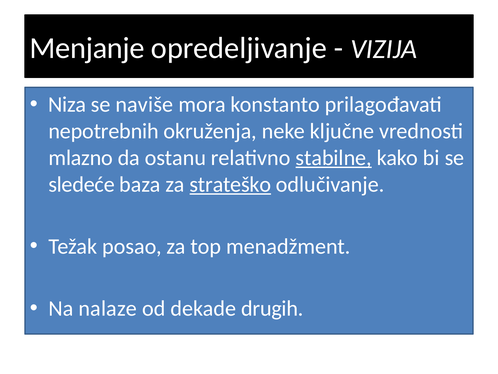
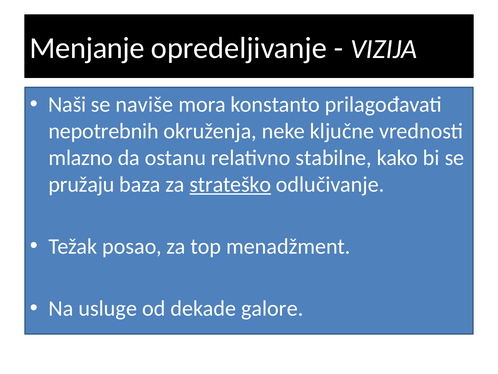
Niza: Niza -> Naši
stabilne underline: present -> none
sledeće: sledeće -> pružaju
nalaze: nalaze -> usluge
drugih: drugih -> galore
